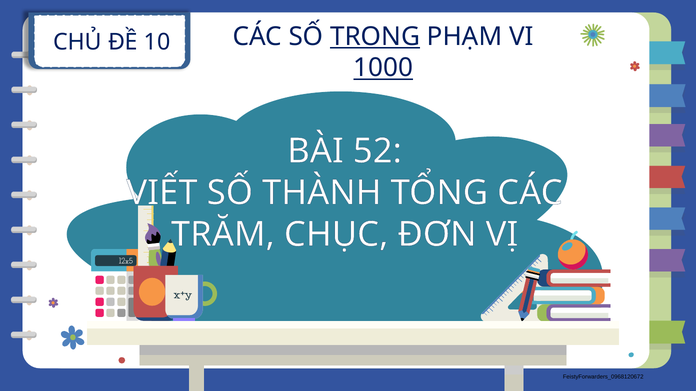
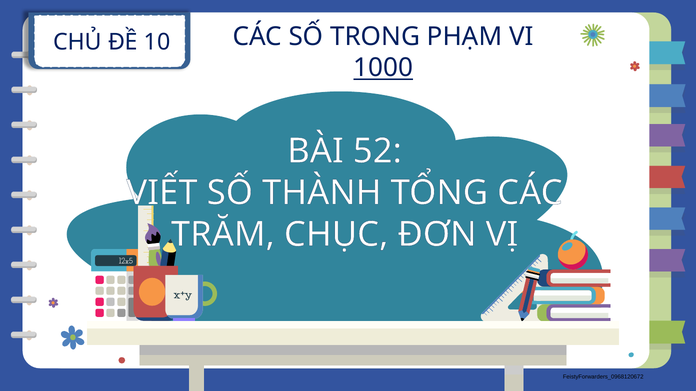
TRONG underline: present -> none
